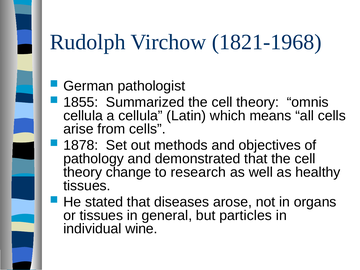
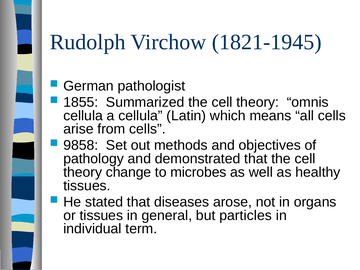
1821-1968: 1821-1968 -> 1821-1945
1878: 1878 -> 9858
research: research -> microbes
wine: wine -> term
